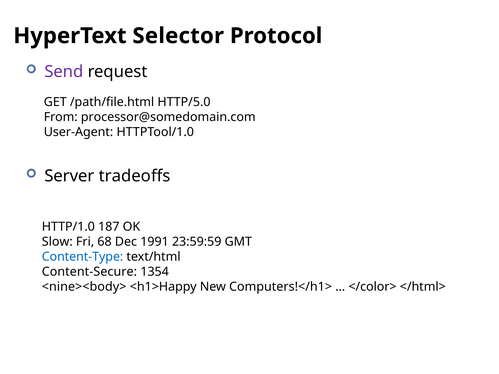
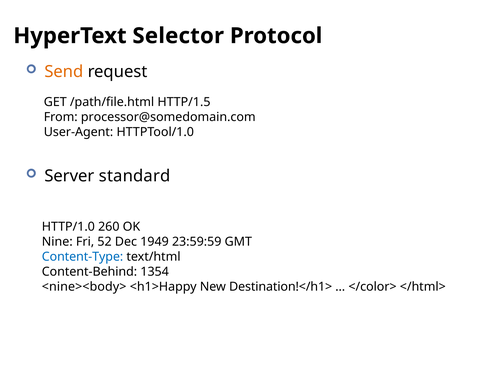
Send colour: purple -> orange
HTTP/5.0: HTTP/5.0 -> HTTP/1.5
tradeoffs: tradeoffs -> standard
187: 187 -> 260
Slow: Slow -> Nine
68: 68 -> 52
1991: 1991 -> 1949
Content-Secure: Content-Secure -> Content-Behind
Computers!</h1>: Computers!</h1> -> Destination!</h1>
